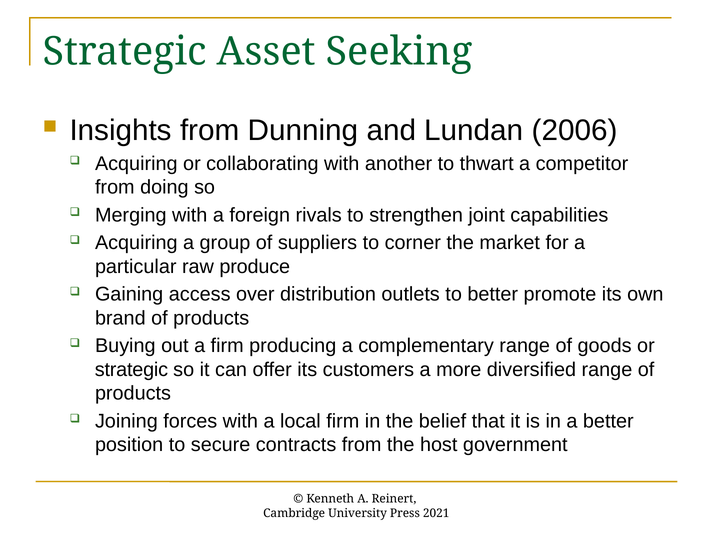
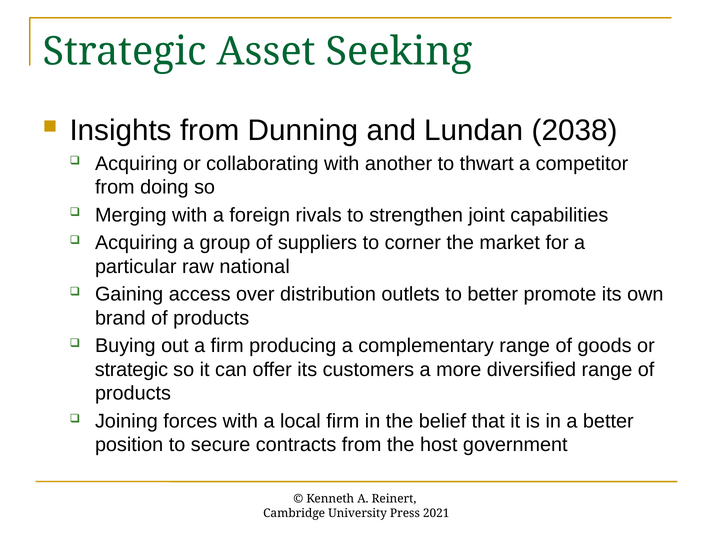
2006: 2006 -> 2038
produce: produce -> national
